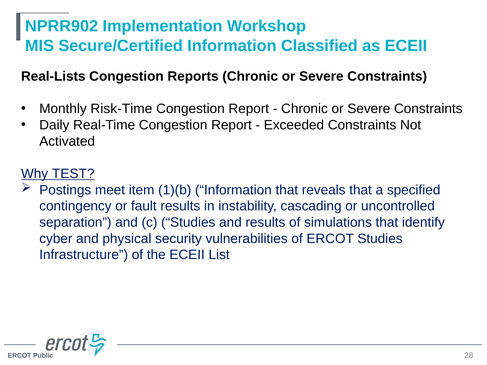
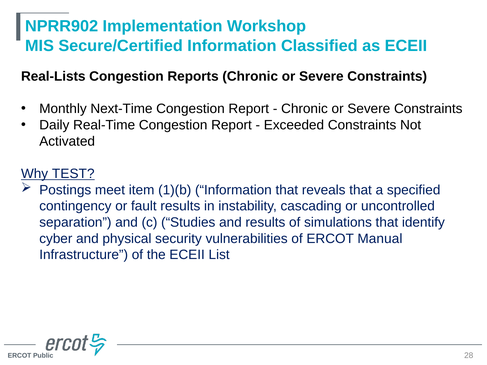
Risk-Time: Risk-Time -> Next-Time
ERCOT Studies: Studies -> Manual
